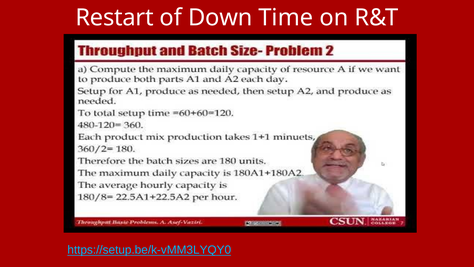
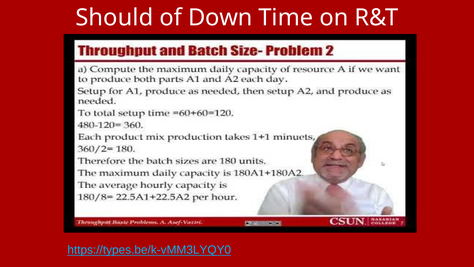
Restart: Restart -> Should
https://setup.be/k-vMM3LYQY0: https://setup.be/k-vMM3LYQY0 -> https://types.be/k-vMM3LYQY0
